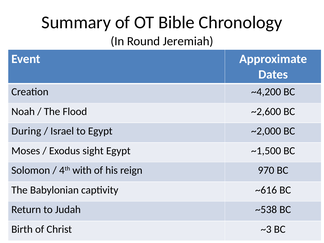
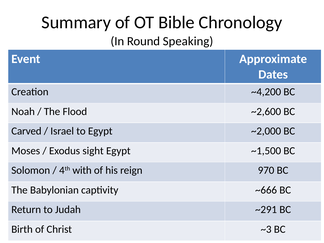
Jeremiah: Jeremiah -> Speaking
During: During -> Carved
~616: ~616 -> ~666
~538: ~538 -> ~291
